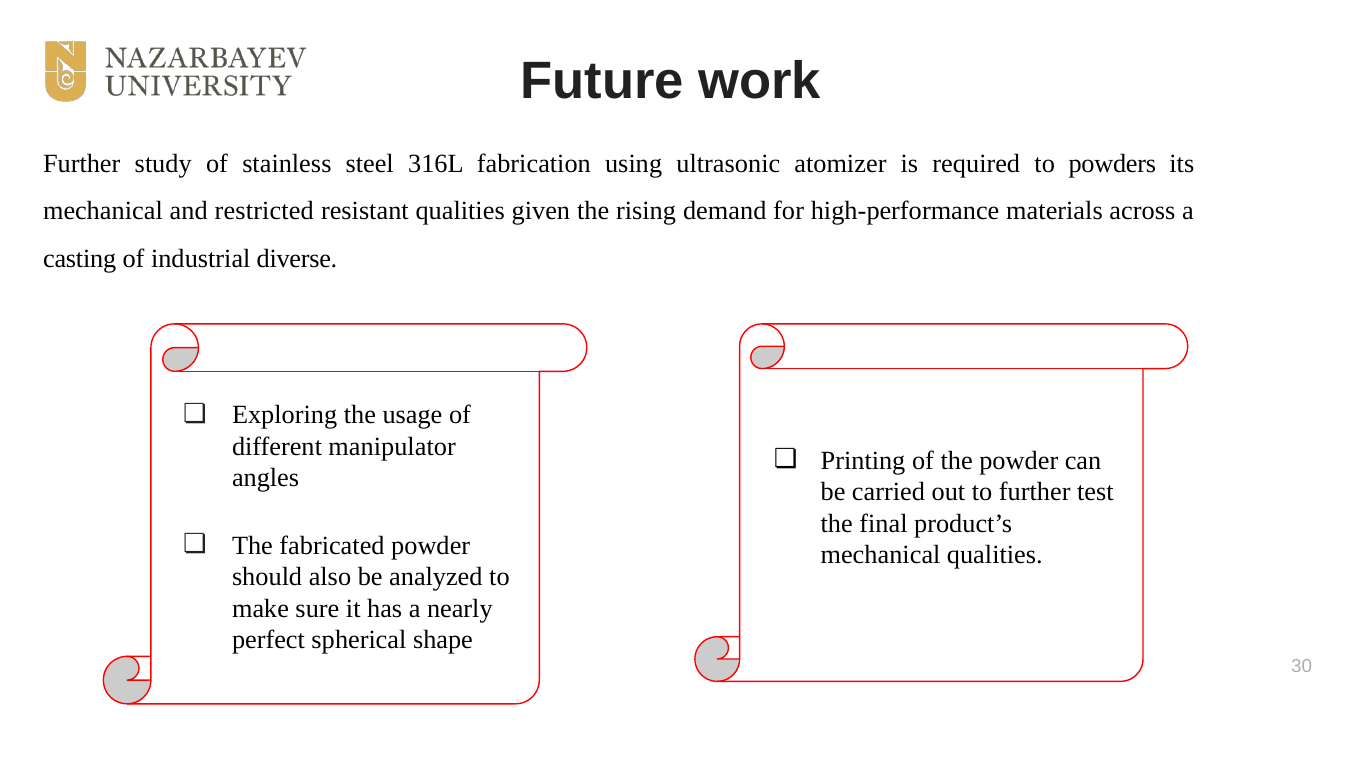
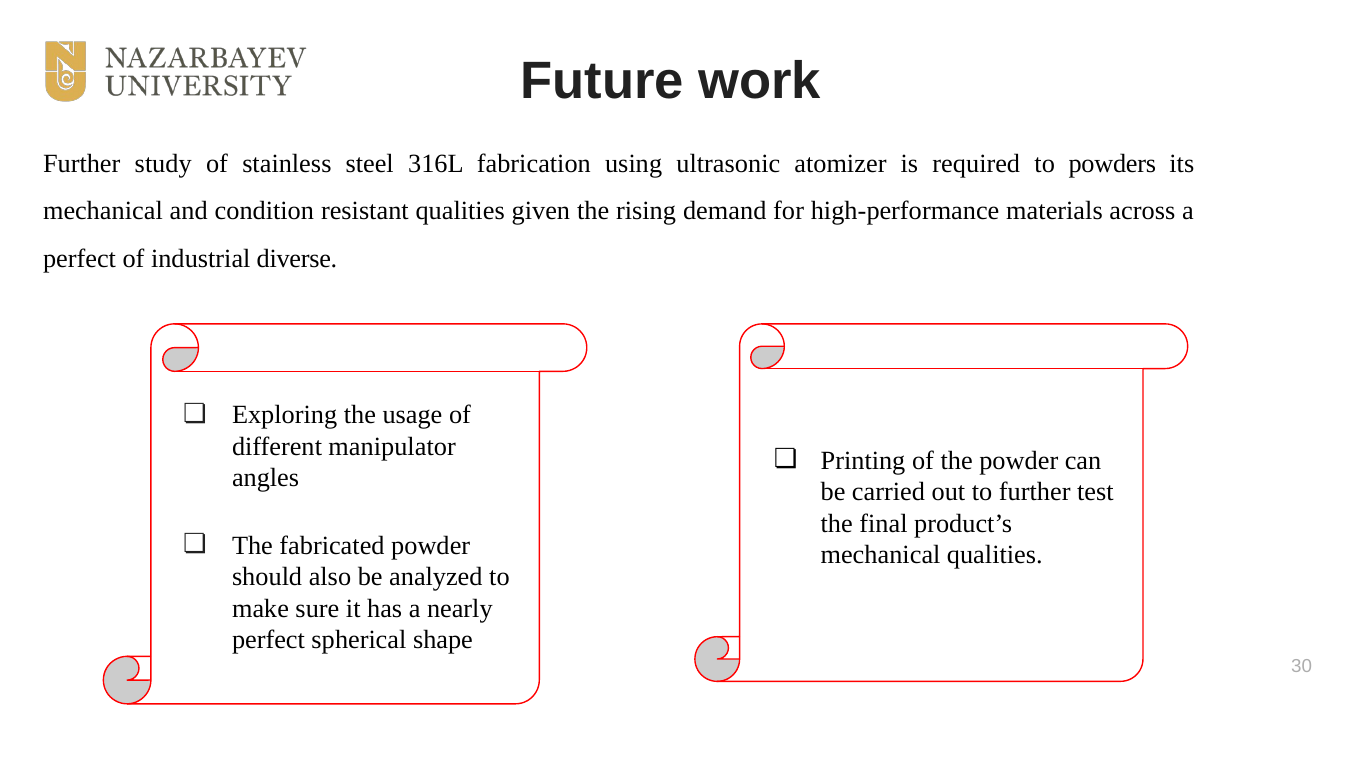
restricted: restricted -> condition
casting at (80, 259): casting -> perfect
